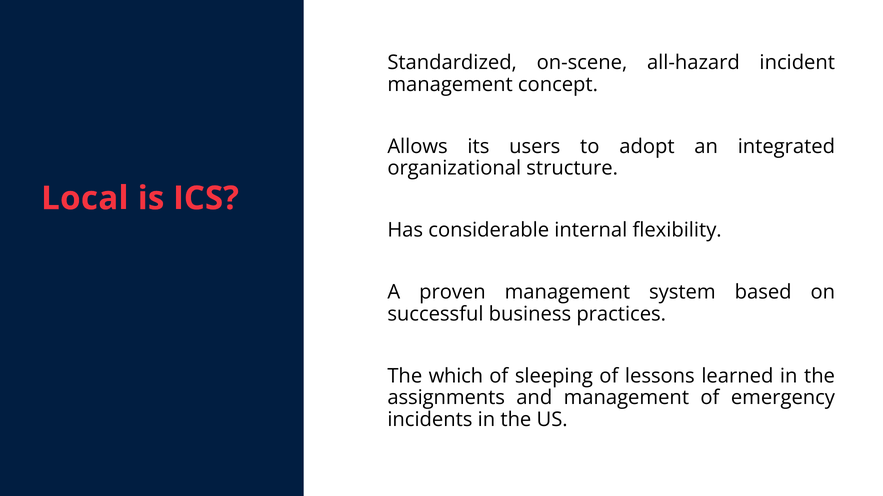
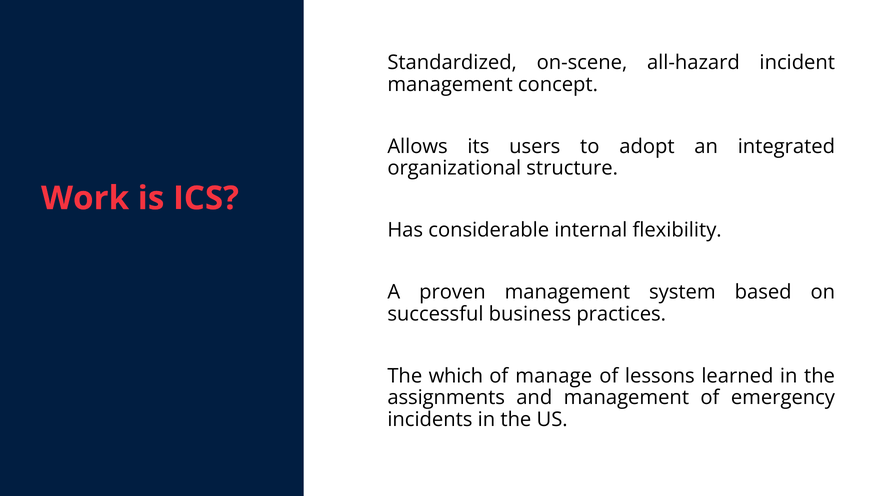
Local: Local -> Work
sleeping: sleeping -> manage
